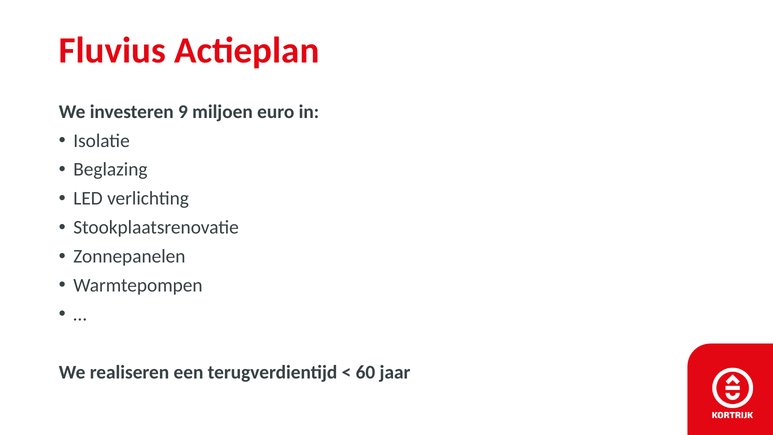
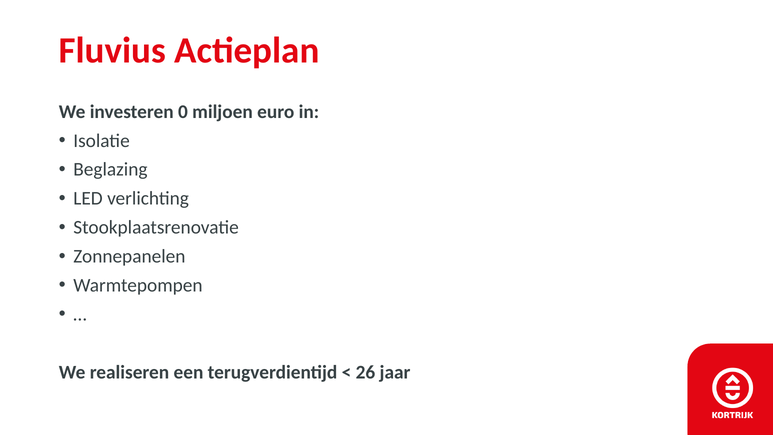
9: 9 -> 0
60: 60 -> 26
